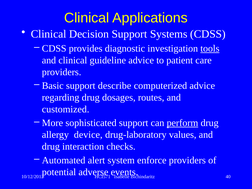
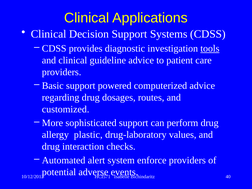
describe: describe -> powered
perform underline: present -> none
device: device -> plastic
